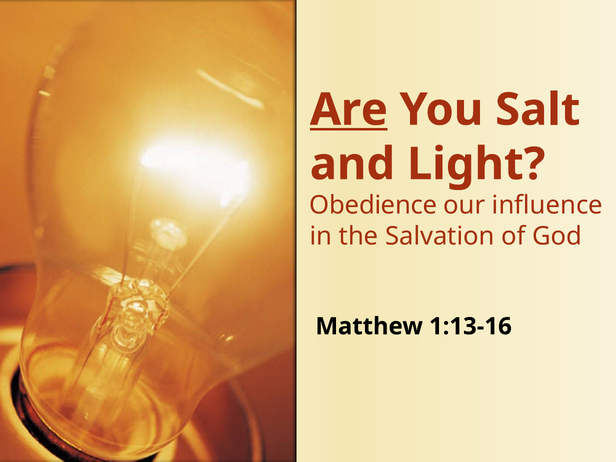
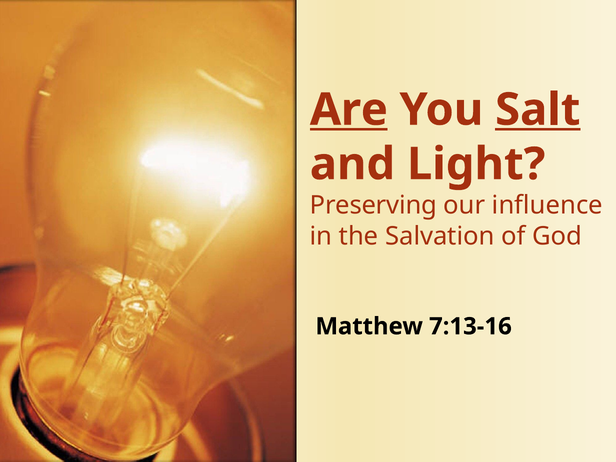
Salt underline: none -> present
Obedience: Obedience -> Preserving
1:13-16: 1:13-16 -> 7:13-16
